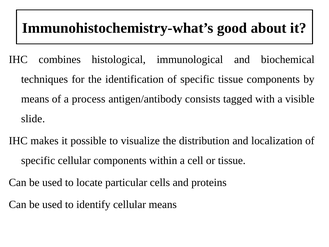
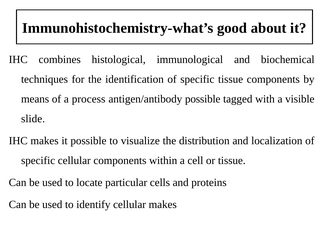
antigen/antibody consists: consists -> possible
cellular means: means -> makes
